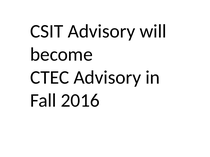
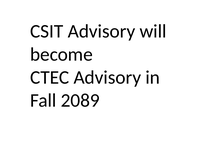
2016: 2016 -> 2089
